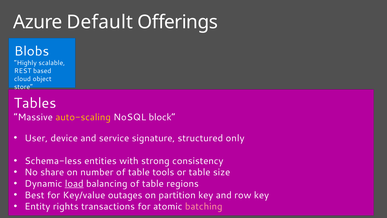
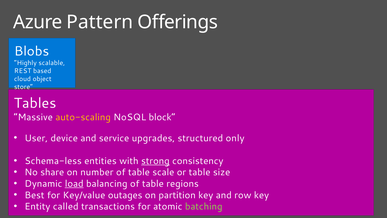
Default: Default -> Pattern
signature: signature -> upgrades
strong underline: none -> present
tools: tools -> scale
rights: rights -> called
batching colour: pink -> light green
